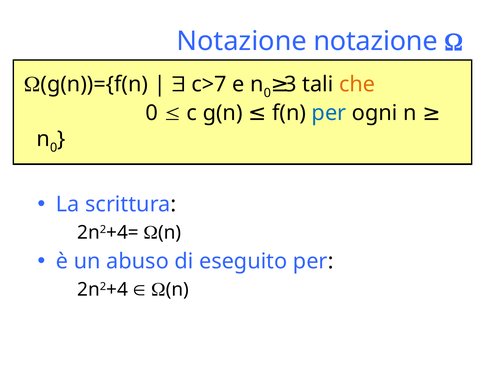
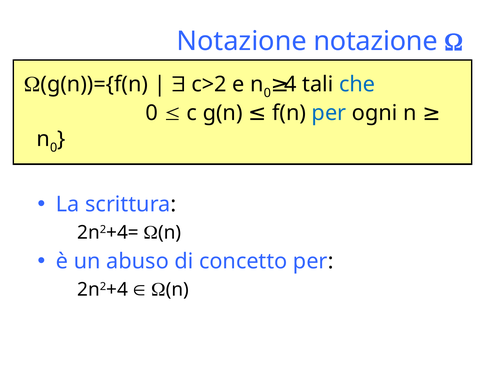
c>7: c>7 -> c>2
3: 3 -> 4
che colour: orange -> blue
eseguito: eseguito -> concetto
